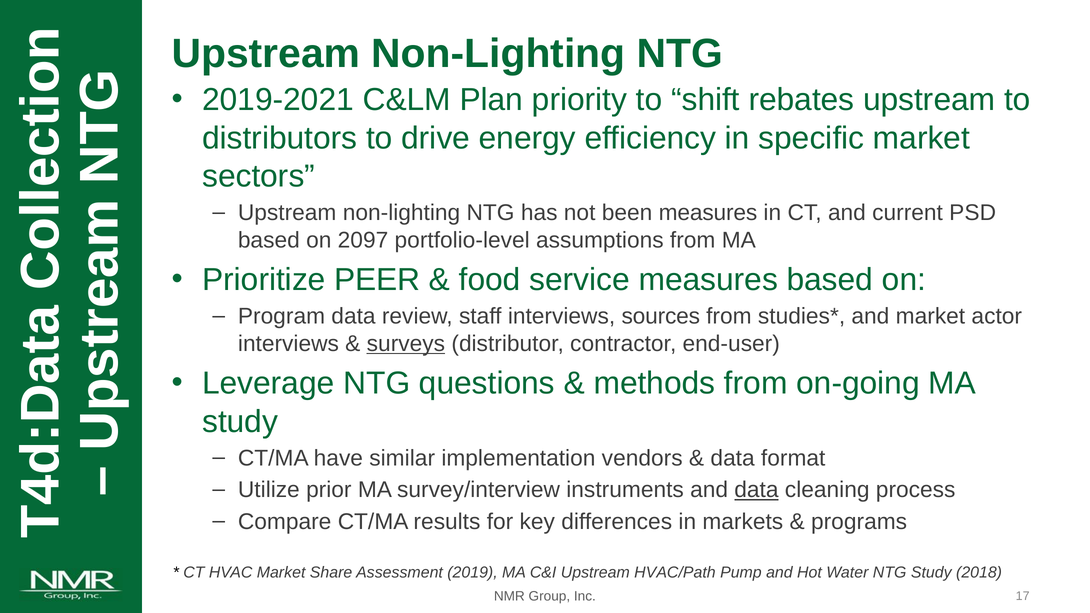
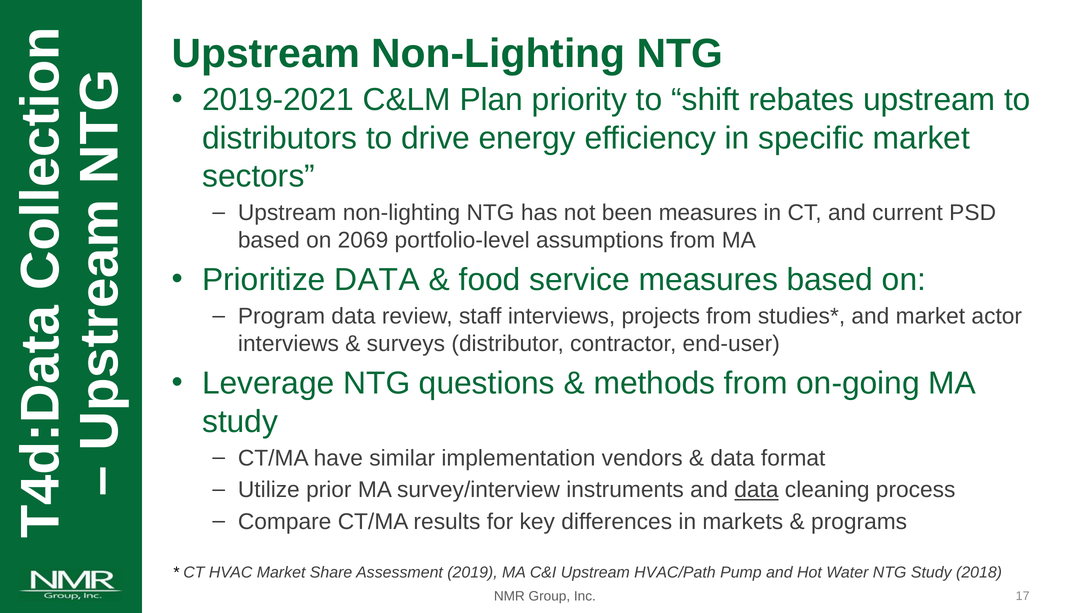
2097: 2097 -> 2069
Prioritize PEER: PEER -> DATA
sources: sources -> projects
surveys underline: present -> none
